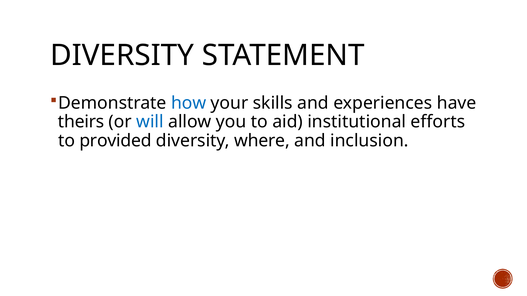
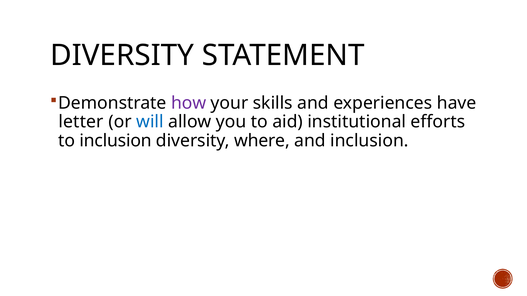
how colour: blue -> purple
theirs: theirs -> letter
to provided: provided -> inclusion
